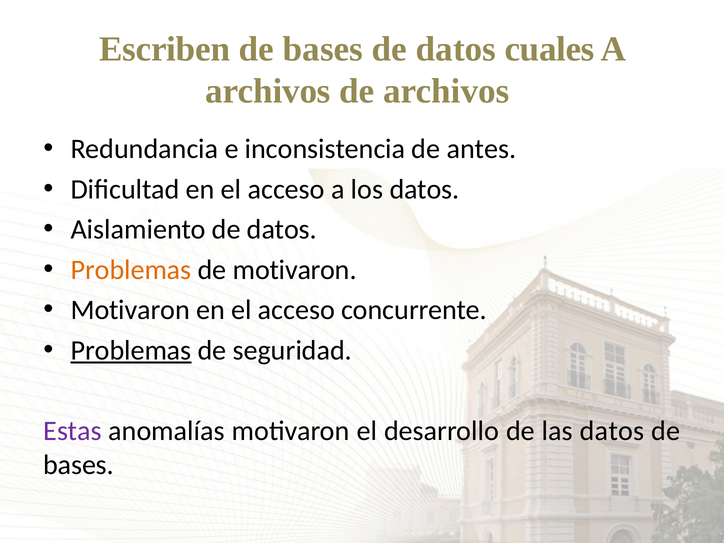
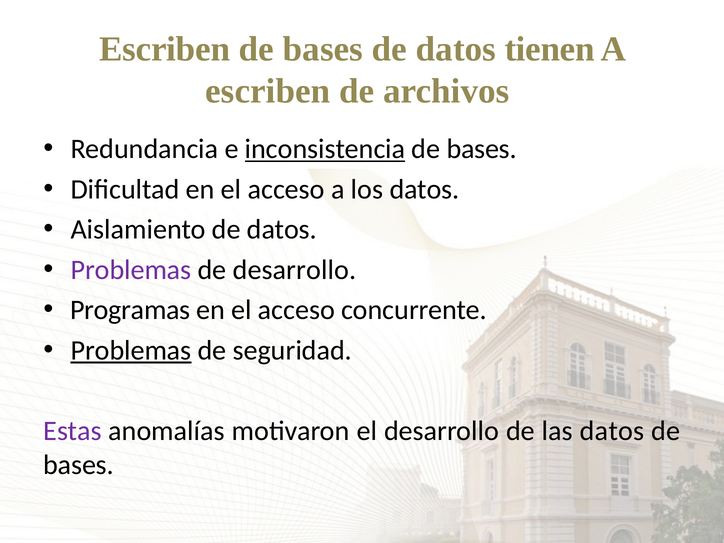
cuales: cuales -> tienen
archivos at (268, 91): archivos -> escriben
inconsistencia underline: none -> present
antes at (482, 149): antes -> bases
Problemas at (131, 270) colour: orange -> purple
de motivaron: motivaron -> desarrollo
Motivaron at (130, 310): Motivaron -> Programas
